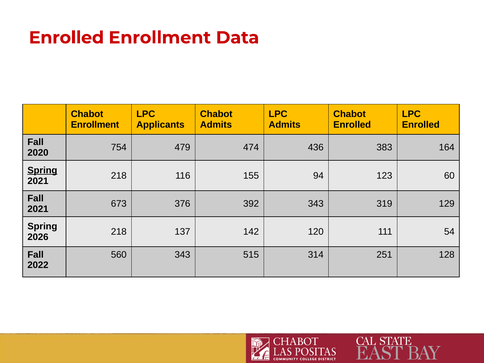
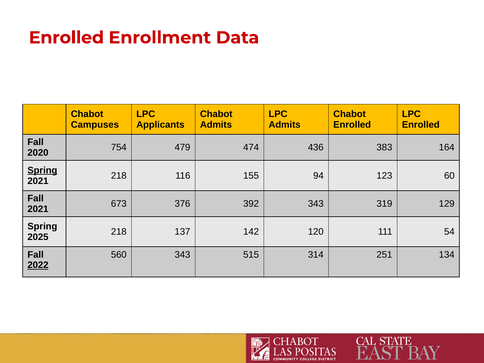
Enrollment at (95, 125): Enrollment -> Campuses
2026: 2026 -> 2025
128: 128 -> 134
2022 underline: none -> present
